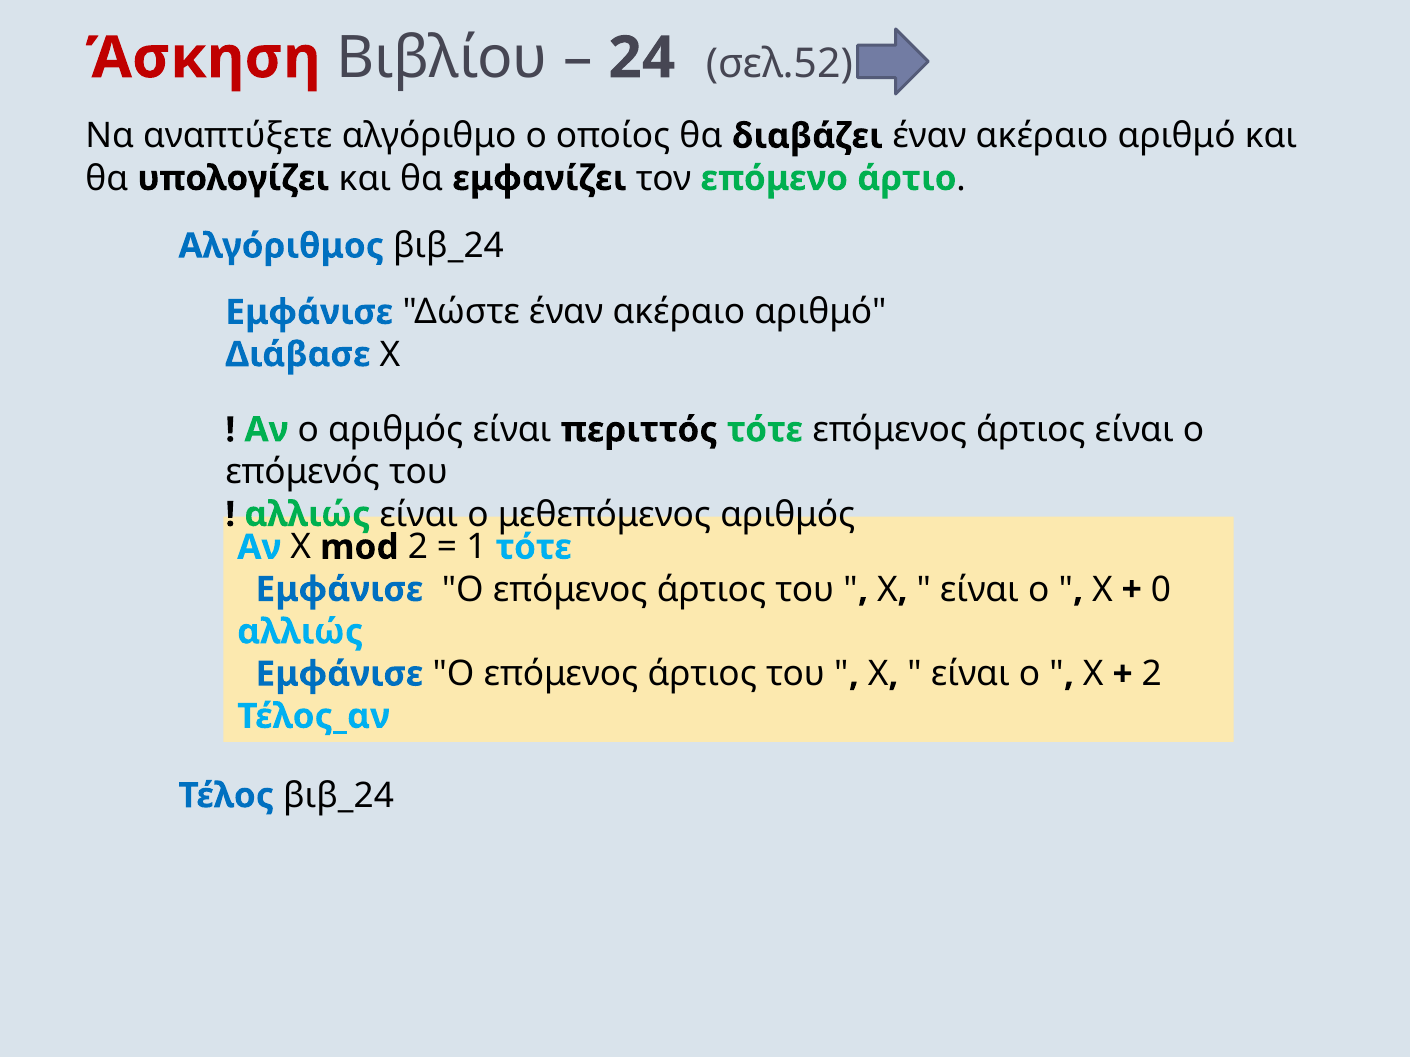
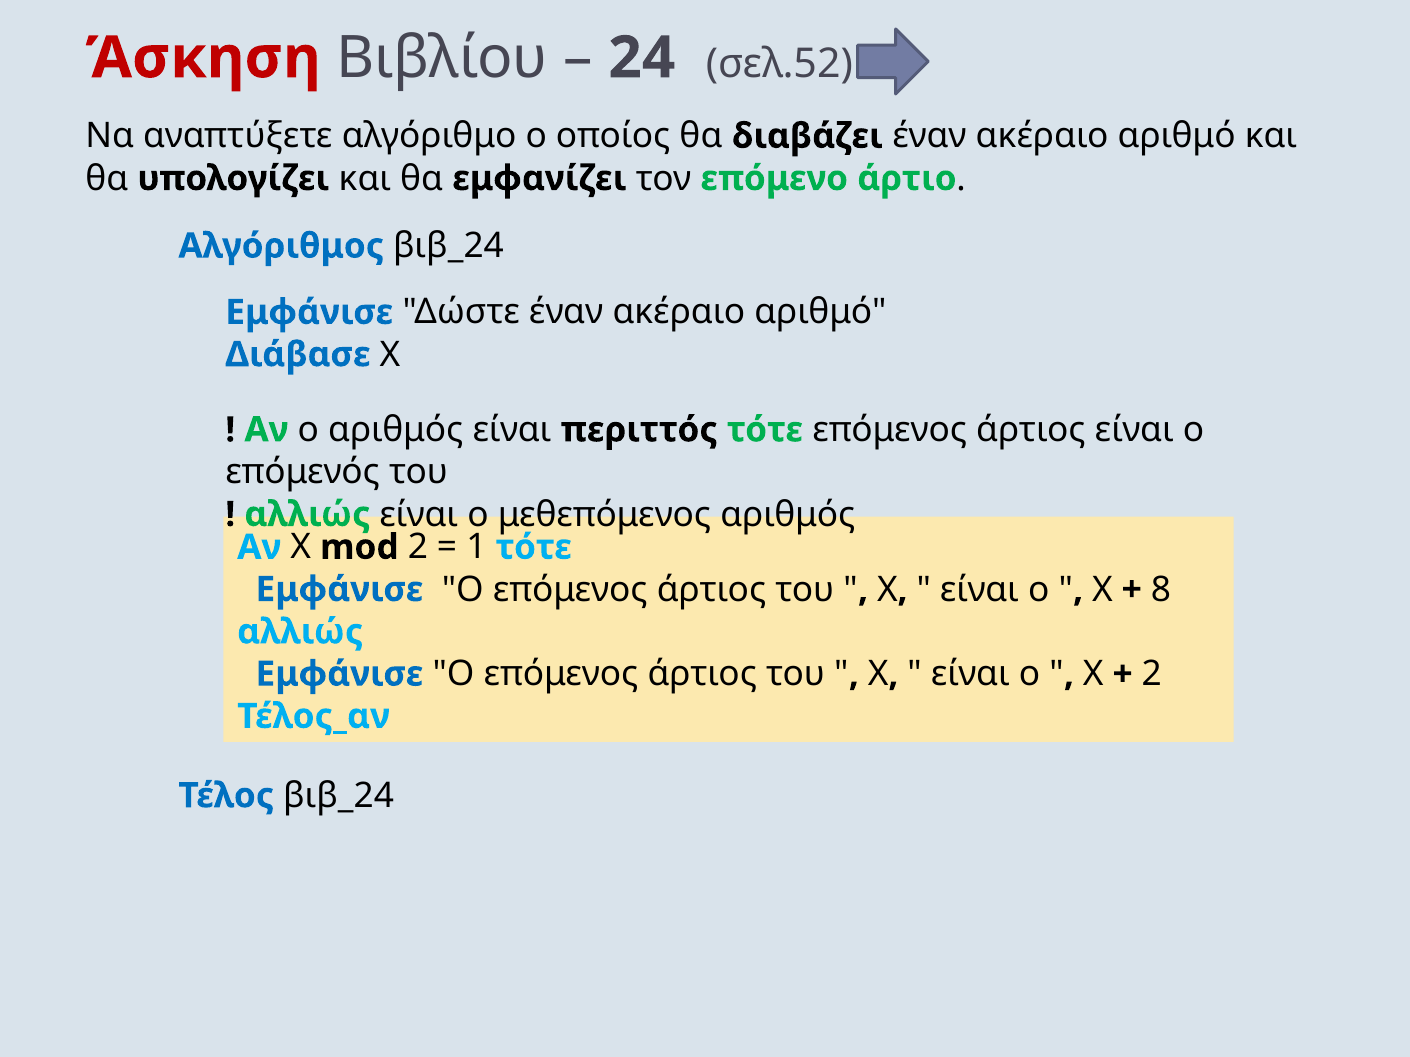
0: 0 -> 8
